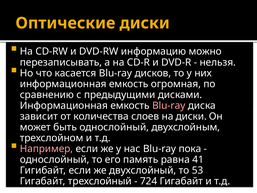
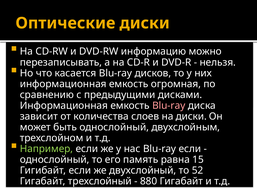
Например colour: pink -> light green
Blu-ray пока: пока -> если
41: 41 -> 15
53: 53 -> 52
724: 724 -> 880
